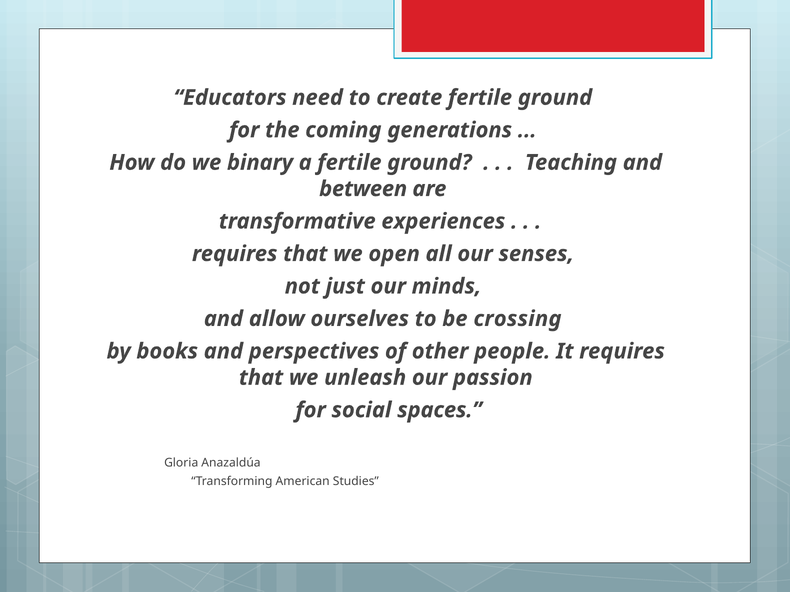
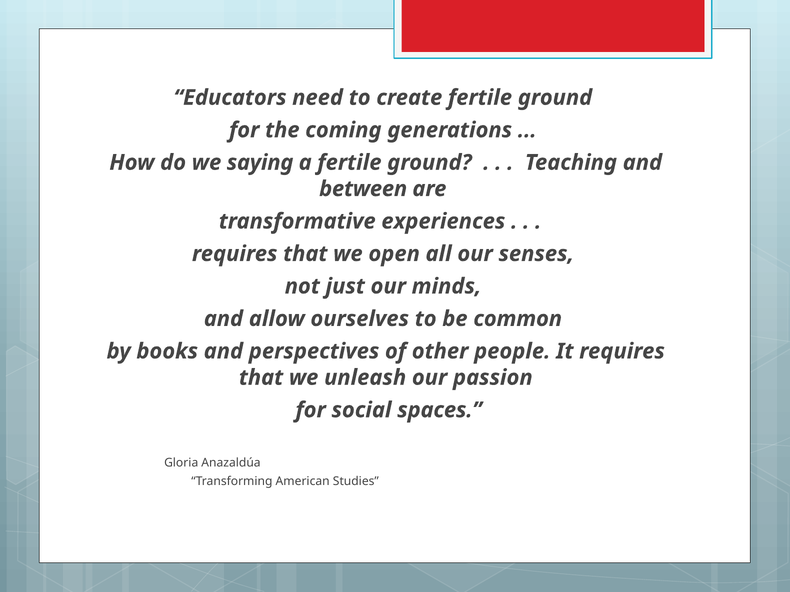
binary: binary -> saying
crossing: crossing -> common
